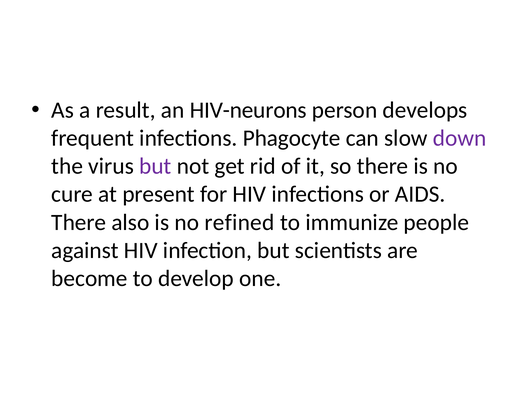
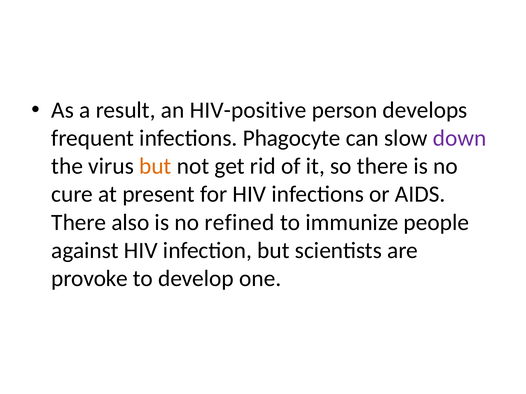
HIV-neurons: HIV-neurons -> HIV-positive
but at (155, 166) colour: purple -> orange
become: become -> provoke
